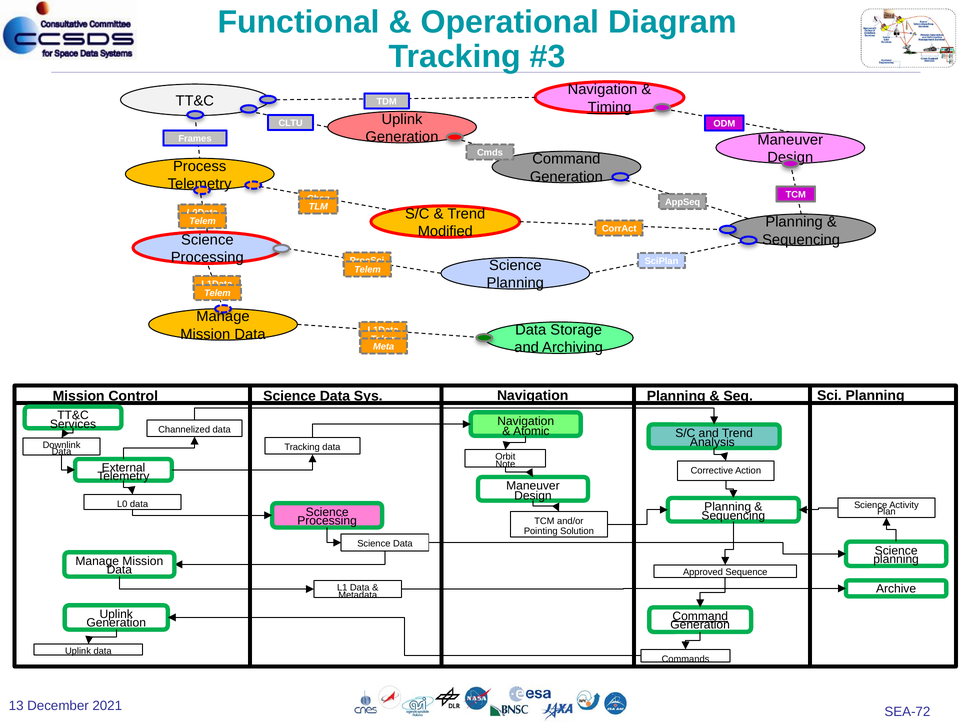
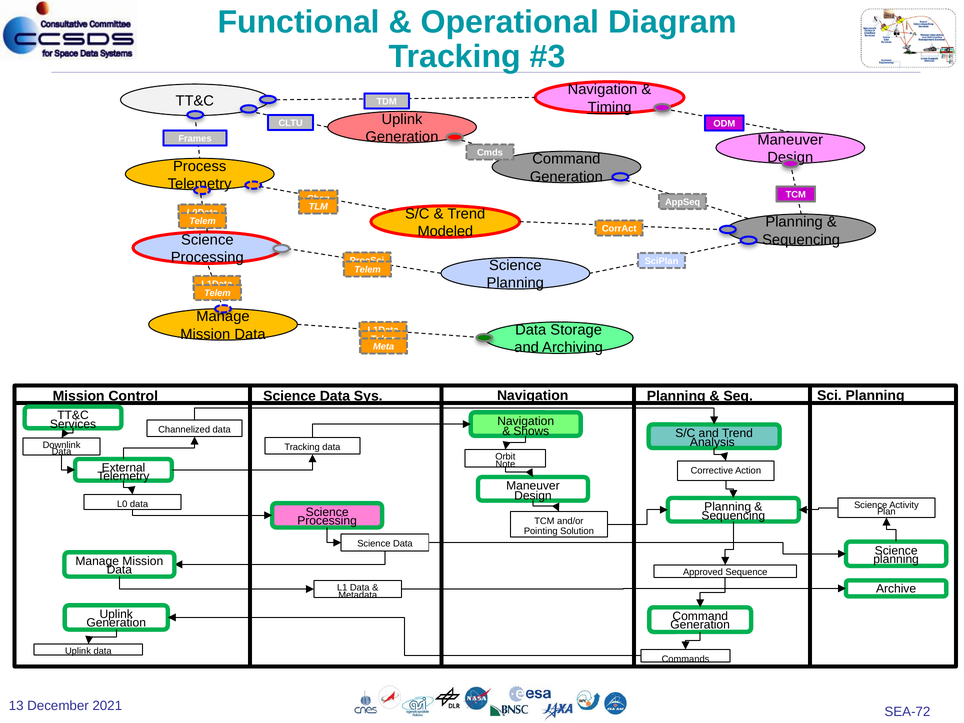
Modified: Modified -> Modeled
Atomic: Atomic -> Shows
Command at (700, 616) underline: present -> none
